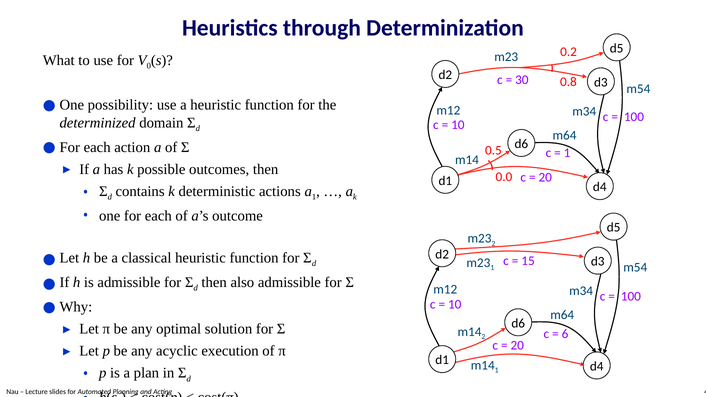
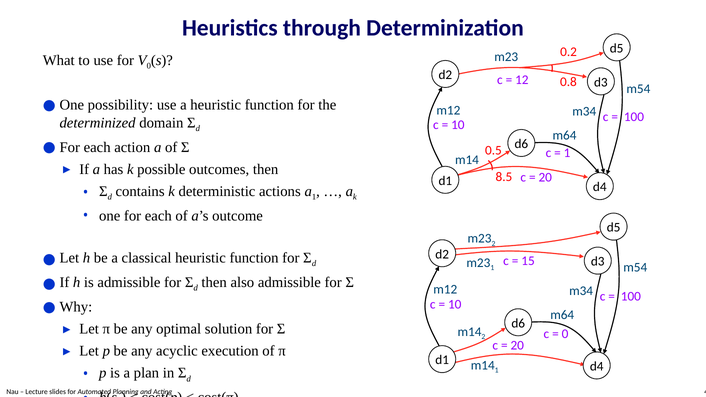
30: 30 -> 12
0.0: 0.0 -> 8.5
6 at (565, 334): 6 -> 0
